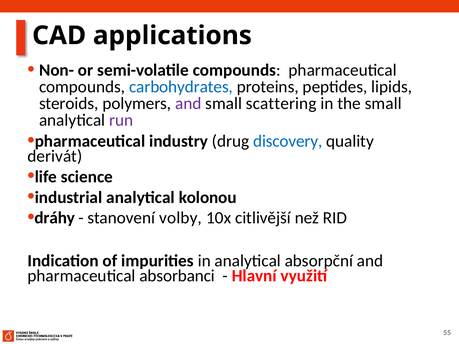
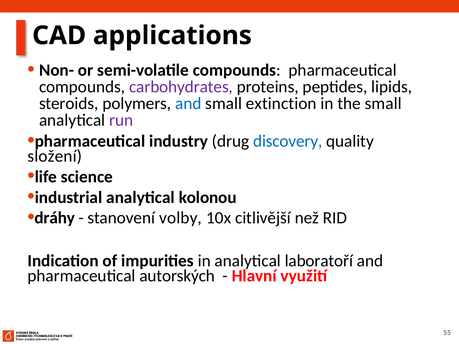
carbohydrates colour: blue -> purple
and at (188, 104) colour: purple -> blue
scattering: scattering -> extinction
derivát: derivát -> složení
absorpční: absorpční -> laboratoří
absorbanci: absorbanci -> autorských
